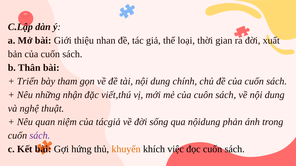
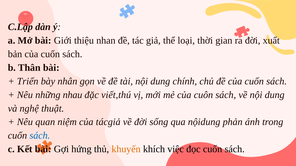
tham: tham -> nhân
nhận: nhận -> nhau
sách at (40, 136) colour: purple -> blue
